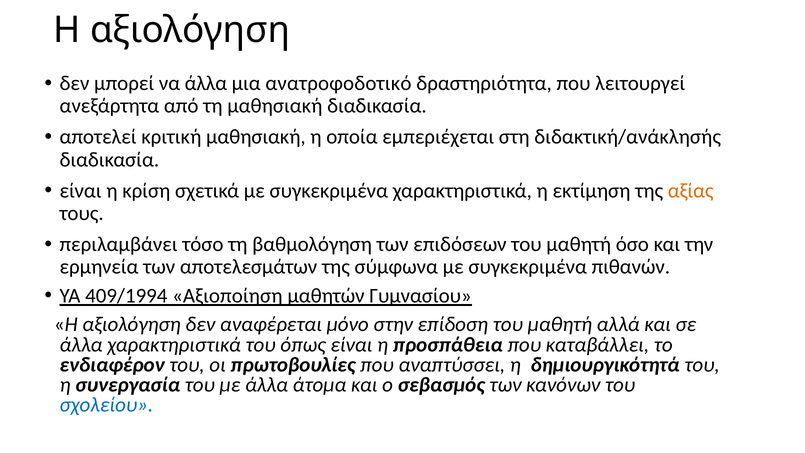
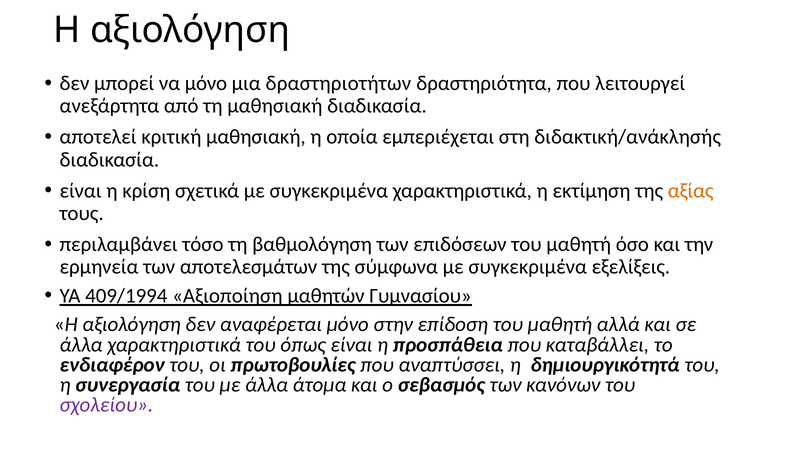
να άλλα: άλλα -> μόνο
ανατροφοδοτικό: ανατροφοδοτικό -> δραστηριοτήτων
πιθανών: πιθανών -> εξελίξεις
σχολείου colour: blue -> purple
